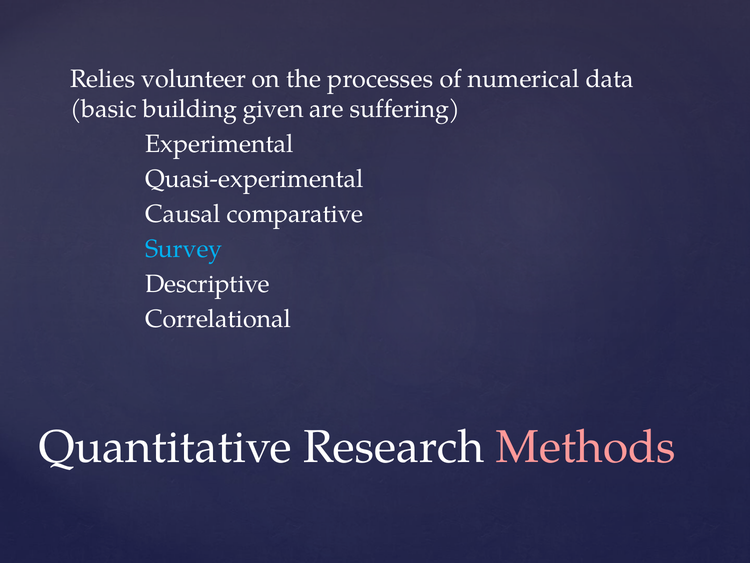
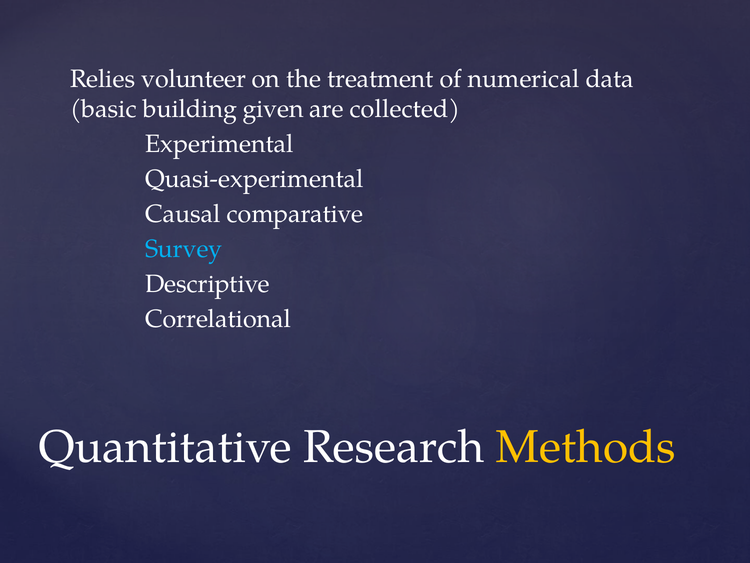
processes: processes -> treatment
suffering: suffering -> collected
Methods colour: pink -> yellow
